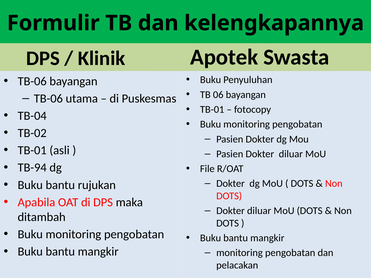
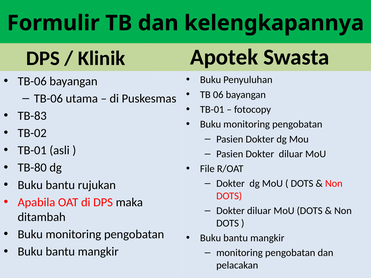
TB-04: TB-04 -> TB-83
TB-94: TB-94 -> TB-80
